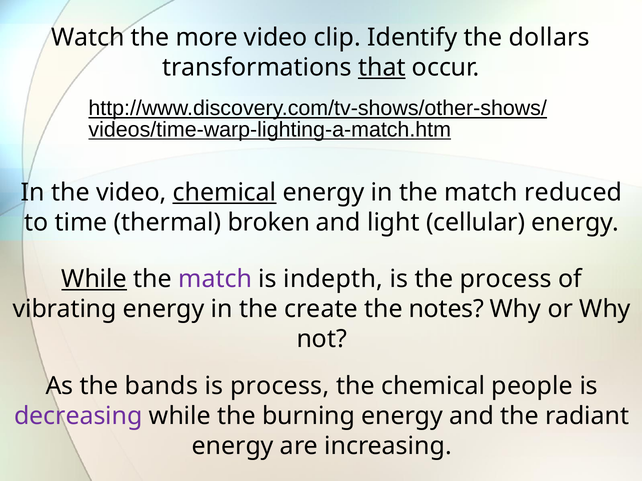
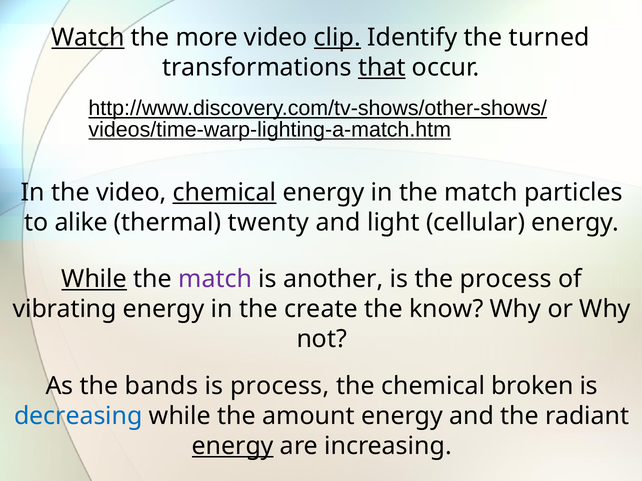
Watch underline: none -> present
clip underline: none -> present
dollars: dollars -> turned
reduced: reduced -> particles
time: time -> alike
broken: broken -> twenty
indepth: indepth -> another
notes: notes -> know
people: people -> broken
decreasing colour: purple -> blue
burning: burning -> amount
energy at (233, 446) underline: none -> present
